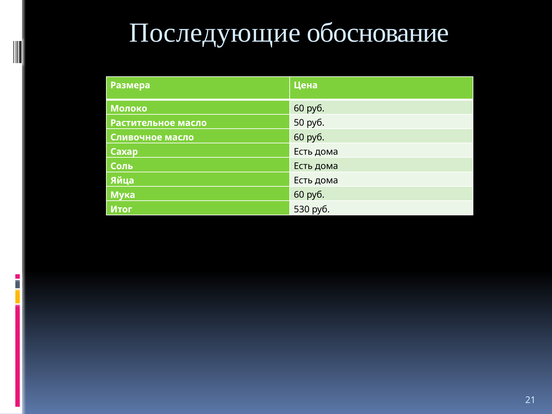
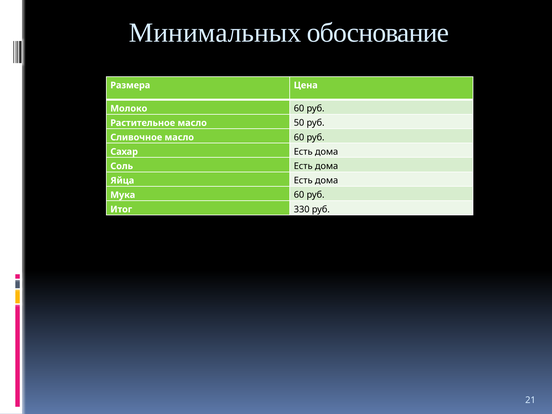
Последующие: Последующие -> Минимальных
530: 530 -> 330
